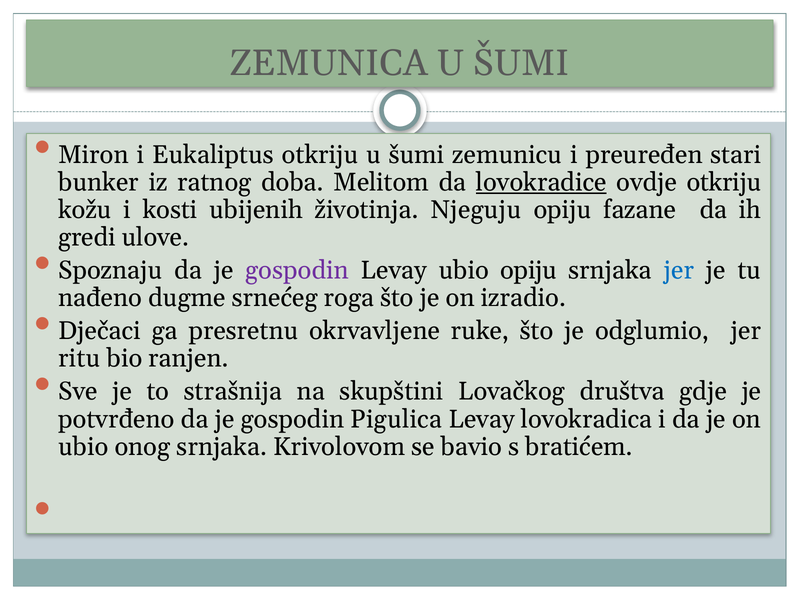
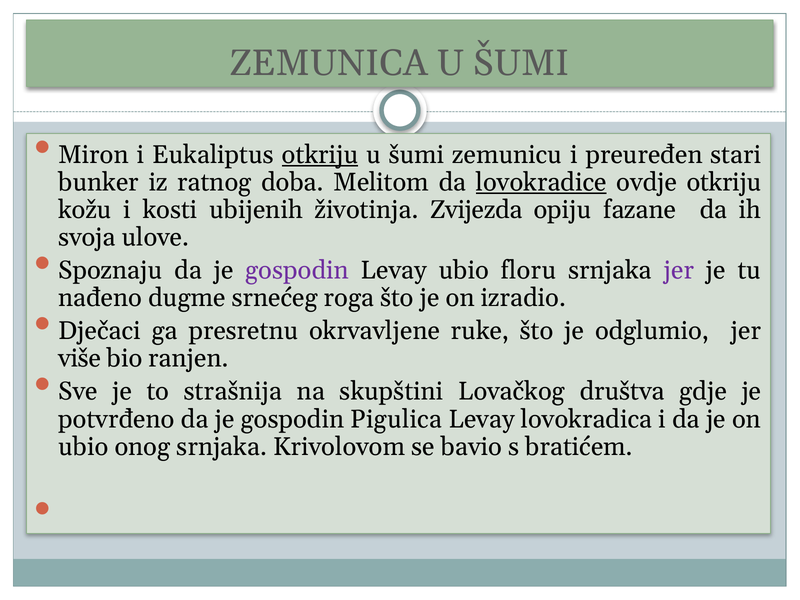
otkriju at (320, 155) underline: none -> present
Njeguju: Njeguju -> Zvijezda
gredi: gredi -> svoja
ubio opiju: opiju -> floru
jer at (679, 270) colour: blue -> purple
ritu: ritu -> više
